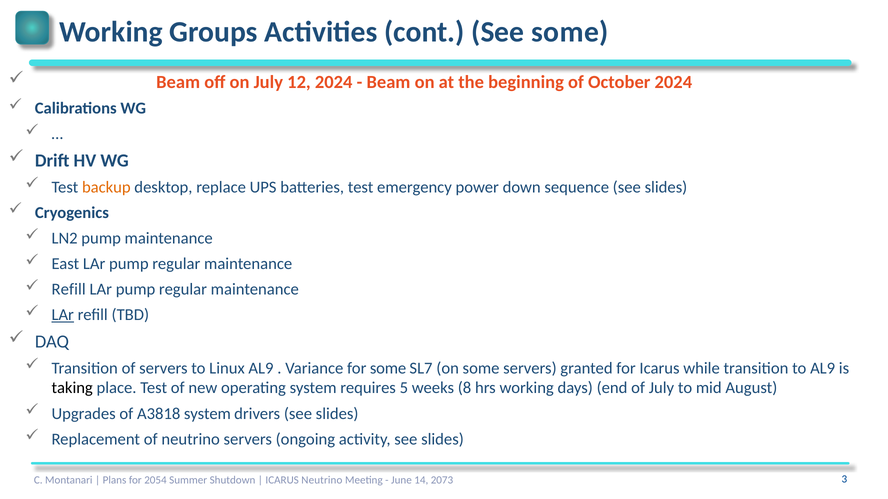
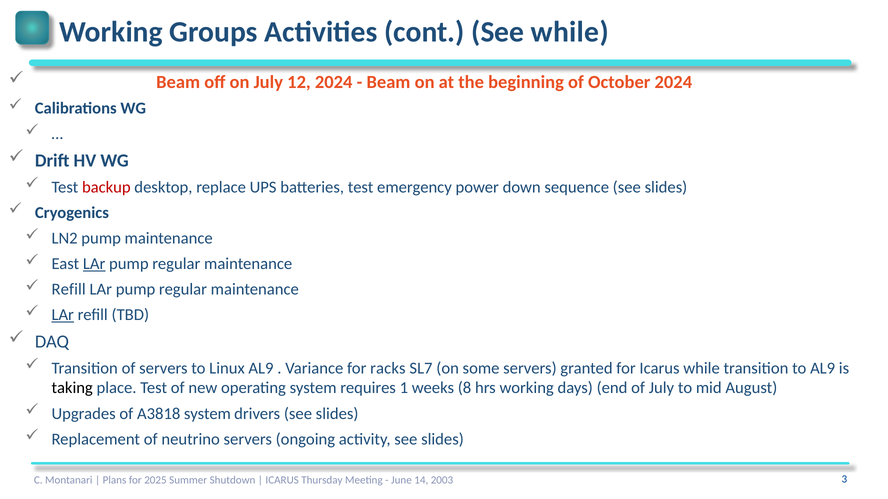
See some: some -> while
backup colour: orange -> red
LAr at (94, 264) underline: none -> present
for some: some -> racks
5: 5 -> 1
2054: 2054 -> 2025
ICARUS Neutrino: Neutrino -> Thursday
2073: 2073 -> 2003
